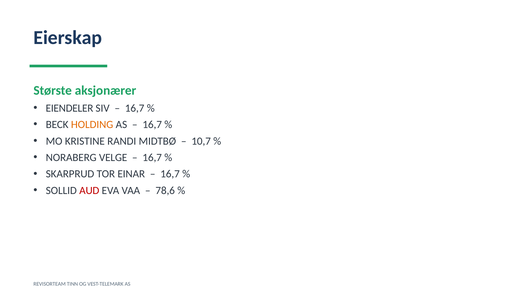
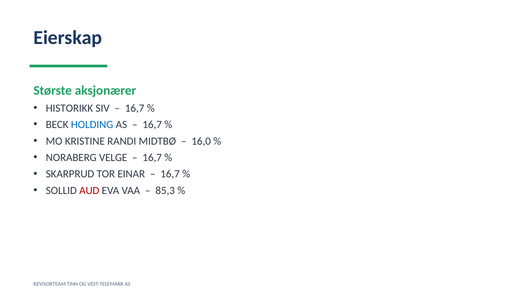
EIENDELER: EIENDELER -> HISTORIKK
HOLDING colour: orange -> blue
10,7: 10,7 -> 16,0
78,6: 78,6 -> 85,3
